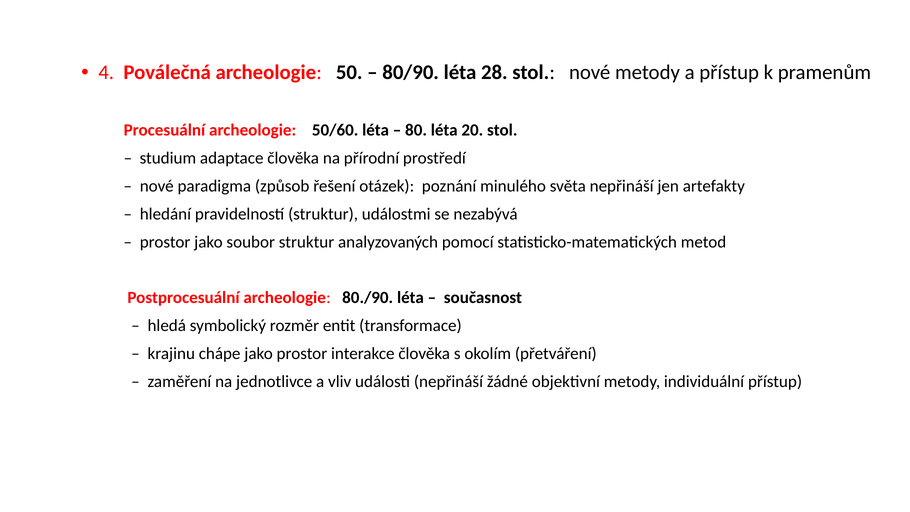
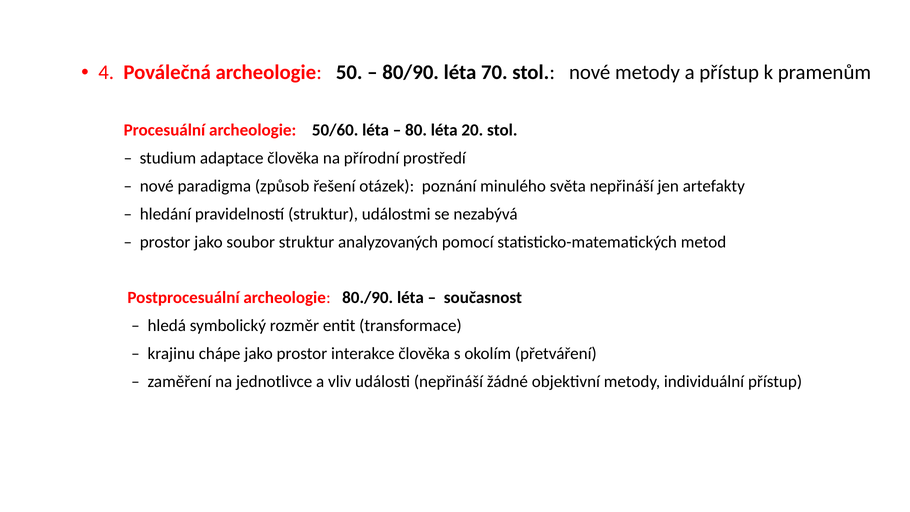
28: 28 -> 70
